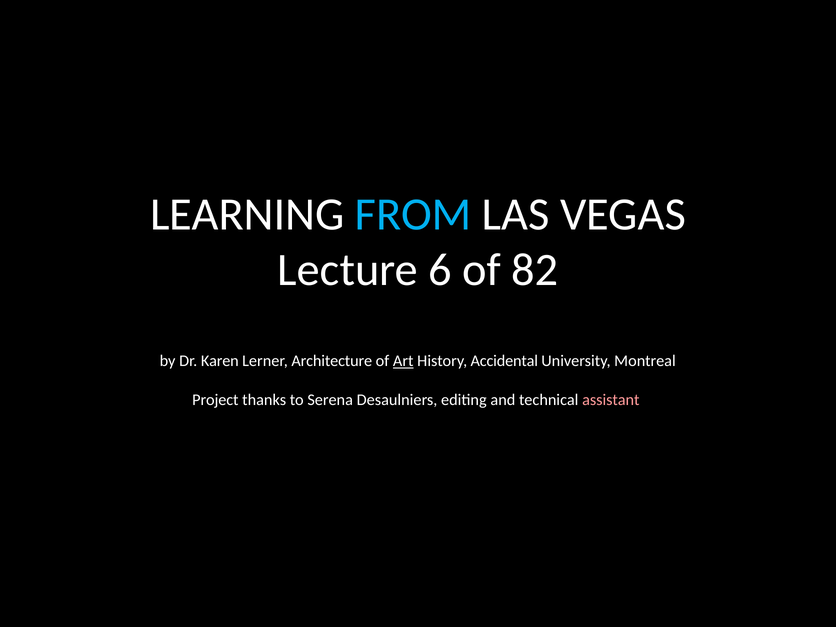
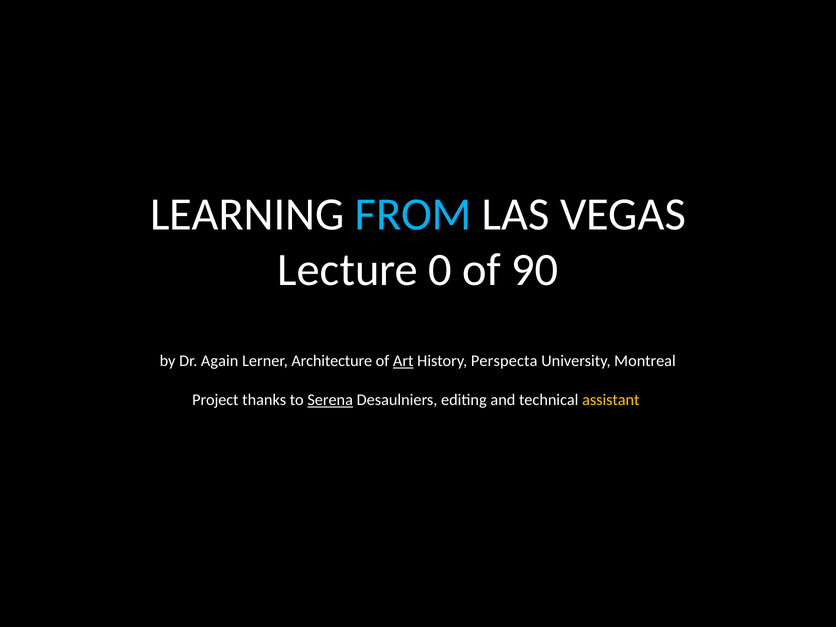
6: 6 -> 0
82: 82 -> 90
Karen: Karen -> Again
Accidental: Accidental -> Perspecta
Serena underline: none -> present
assistant colour: pink -> yellow
